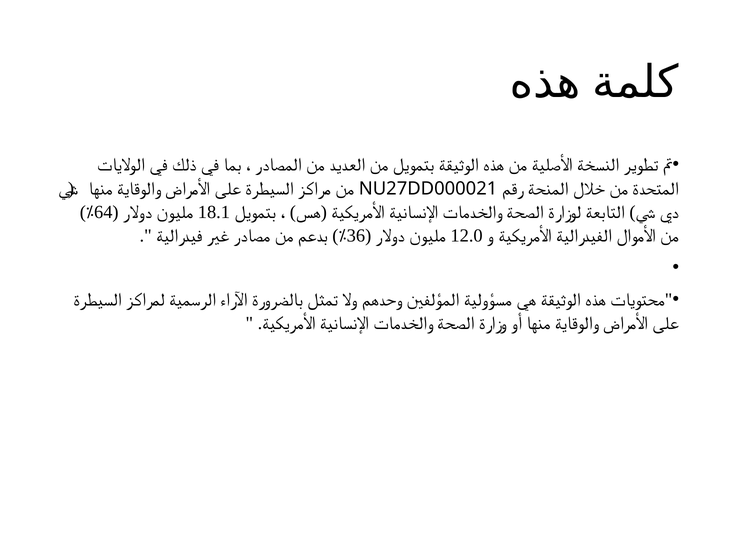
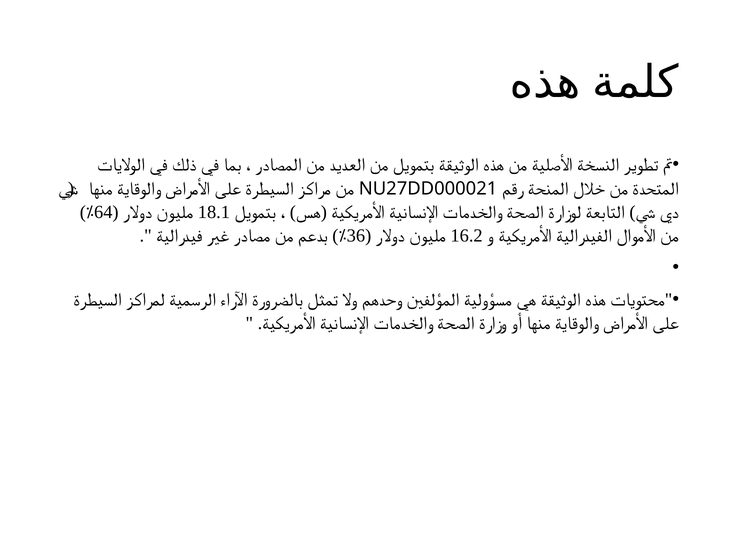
12.0: 12.0 -> 16.2
